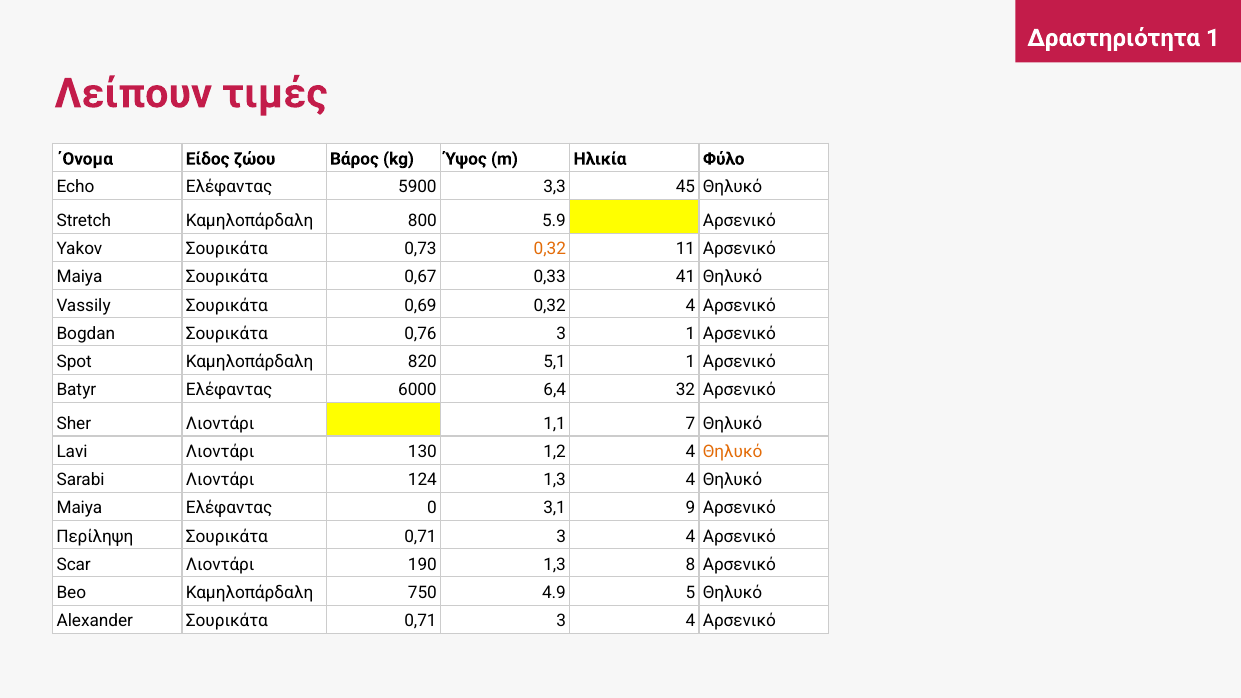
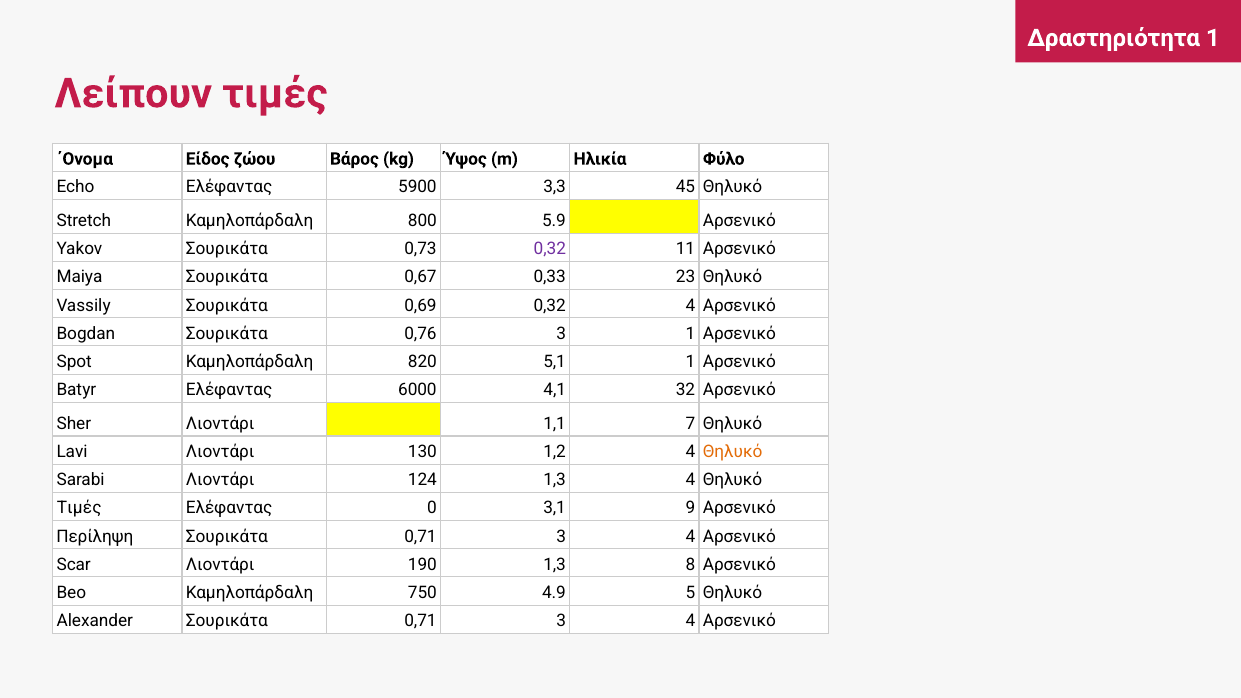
0,32 at (550, 249) colour: orange -> purple
41: 41 -> 23
6,4: 6,4 -> 4,1
Maiya at (79, 508): Maiya -> Τιμές
